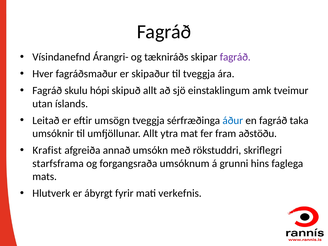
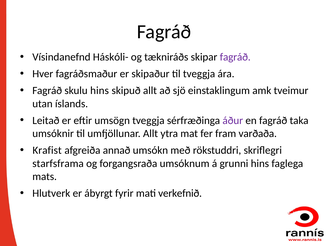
Árangri-: Árangri- -> Háskóli-
skulu hópi: hópi -> hins
áður colour: blue -> purple
aðstöðu: aðstöðu -> varðaða
verkefnis: verkefnis -> verkefnið
